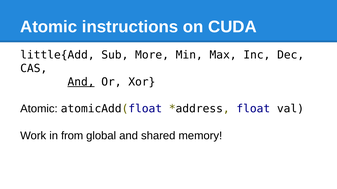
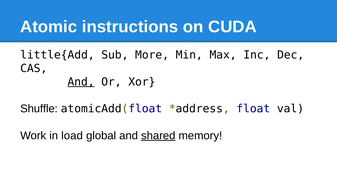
Atomic at (39, 109): Atomic -> Shuffle
from: from -> load
shared underline: none -> present
